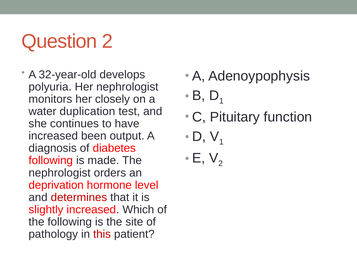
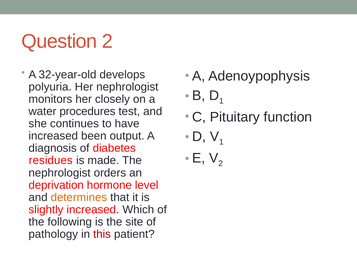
duplication: duplication -> procedures
following at (51, 161): following -> residues
determines colour: red -> orange
